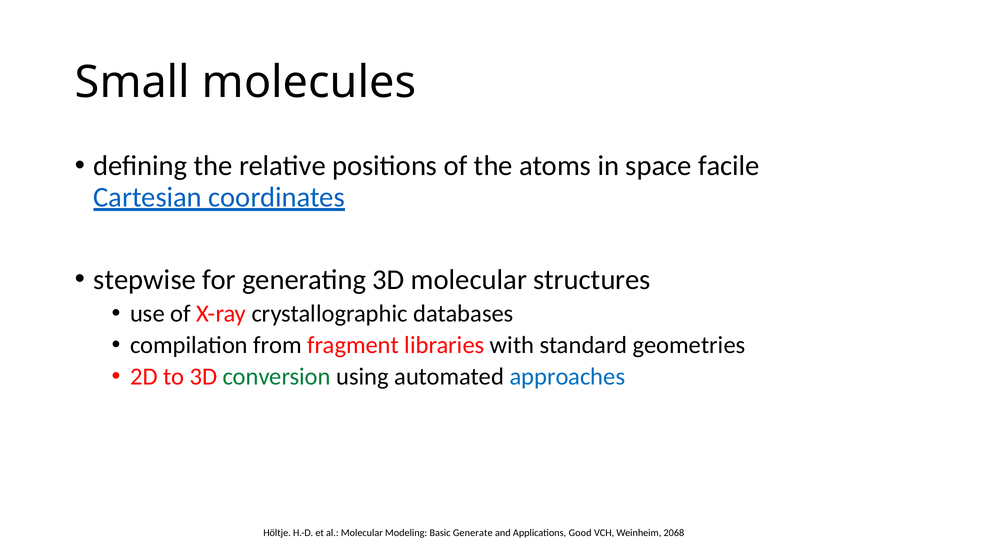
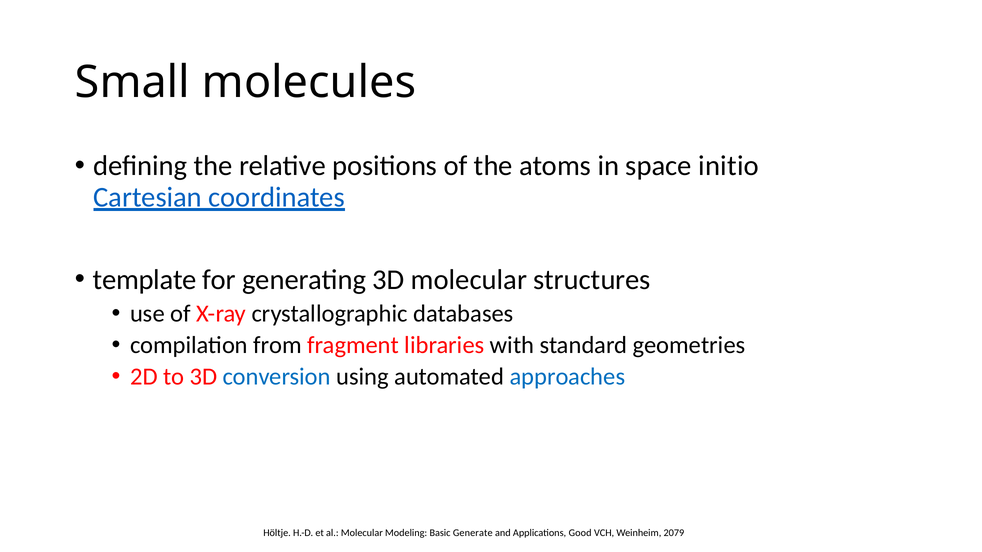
facile: facile -> initio
stepwise: stepwise -> template
conversion colour: green -> blue
2068: 2068 -> 2079
